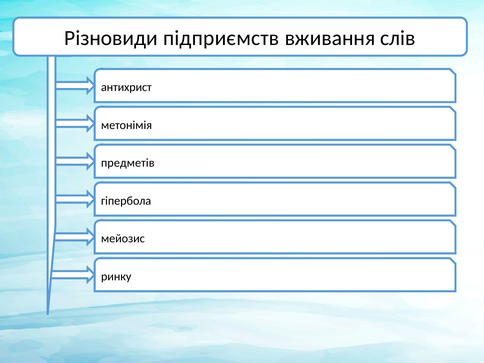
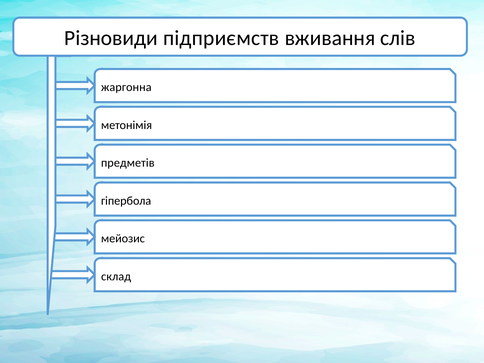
антихрист: антихрист -> жаргонна
ринку: ринку -> склад
